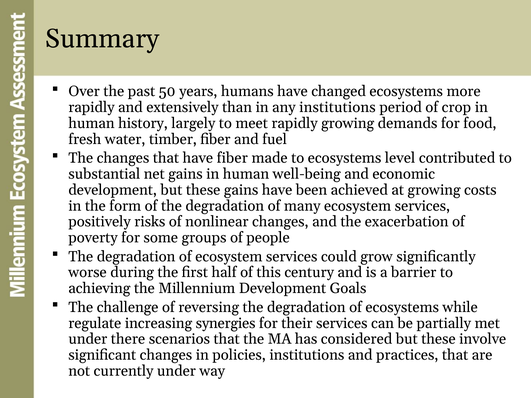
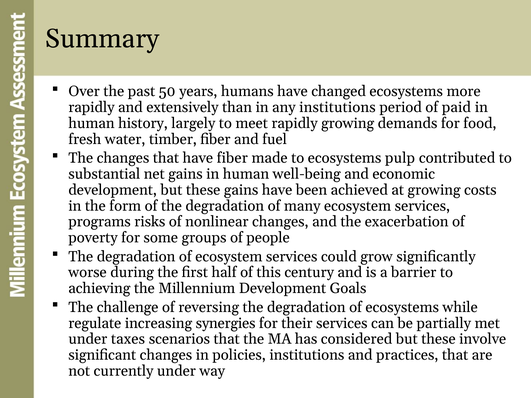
crop: crop -> paid
level: level -> pulp
positively: positively -> programs
there: there -> taxes
